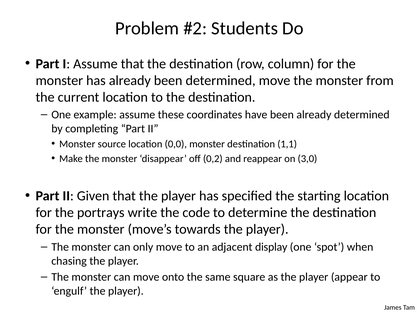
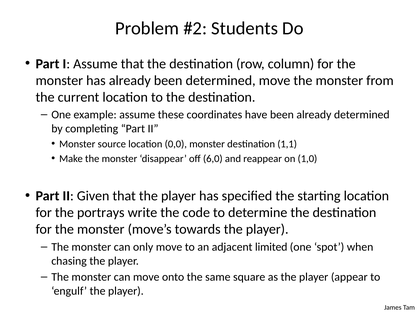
0,2: 0,2 -> 6,0
3,0: 3,0 -> 1,0
display: display -> limited
